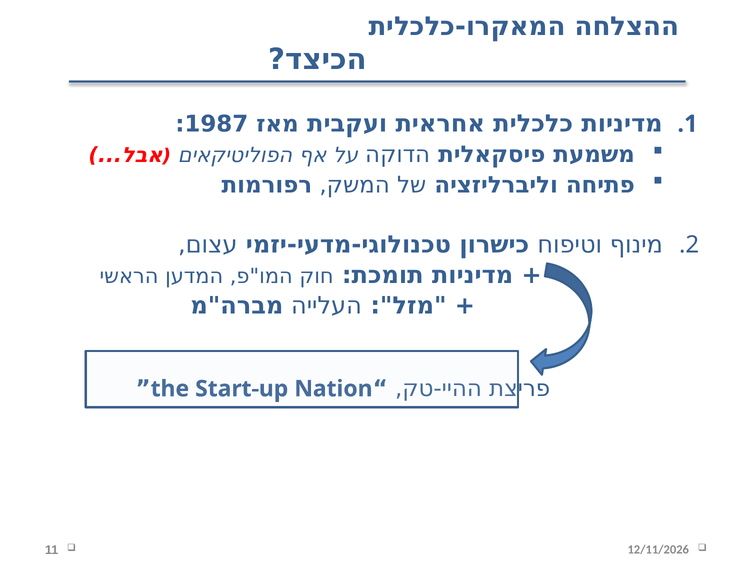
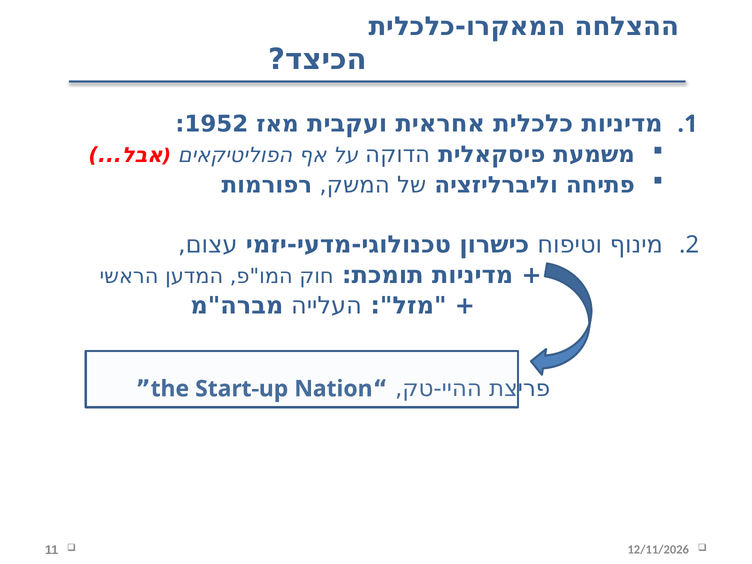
1987: 1987 -> 1952
